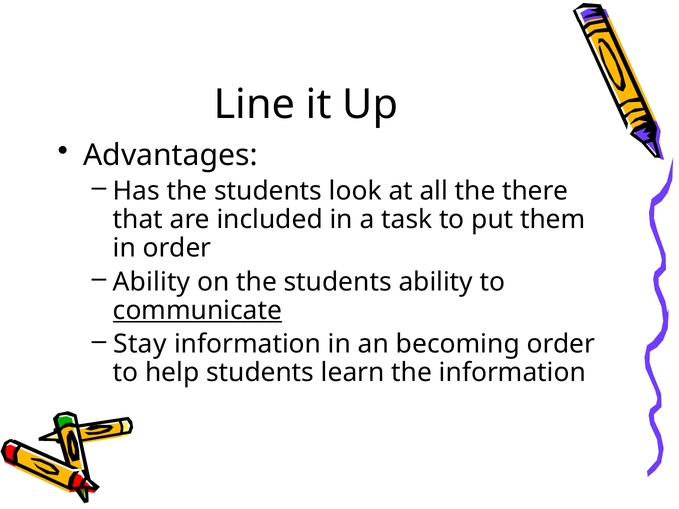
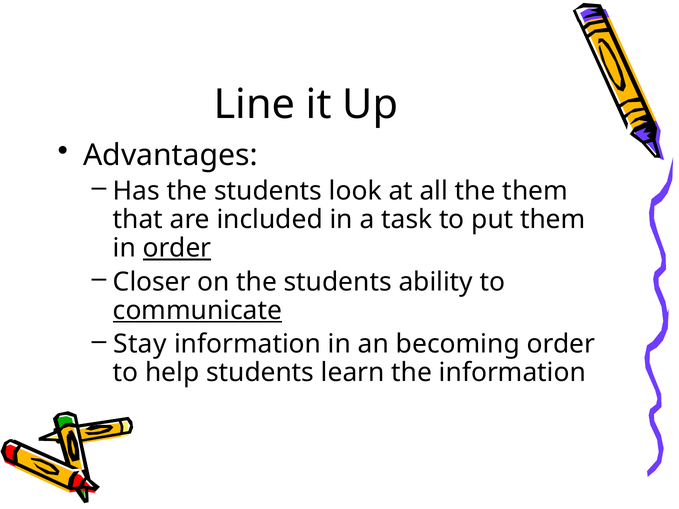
the there: there -> them
order at (177, 248) underline: none -> present
Ability at (152, 282): Ability -> Closer
